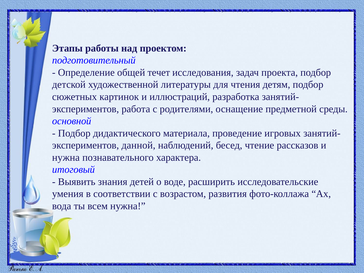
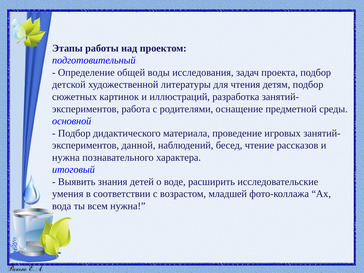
течет: течет -> воды
развития: развития -> младшей
